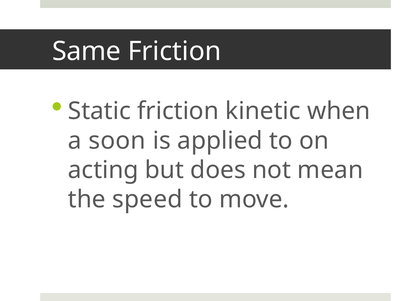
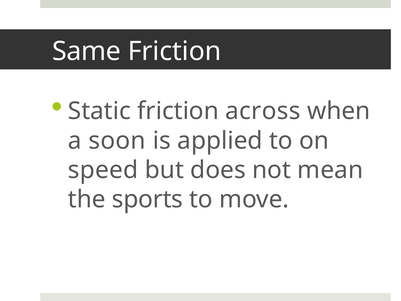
kinetic: kinetic -> across
acting: acting -> speed
speed: speed -> sports
